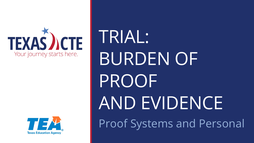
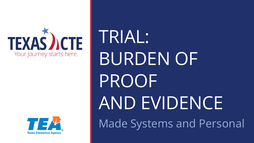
Proof at (113, 124): Proof -> Made
